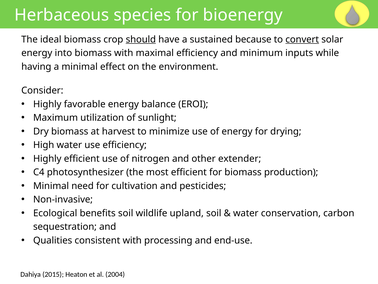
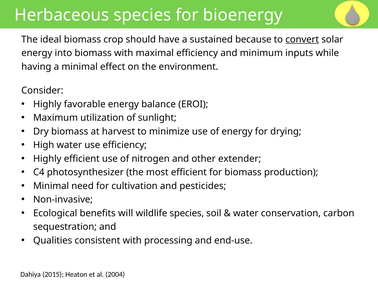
should underline: present -> none
benefits soil: soil -> will
wildlife upland: upland -> species
